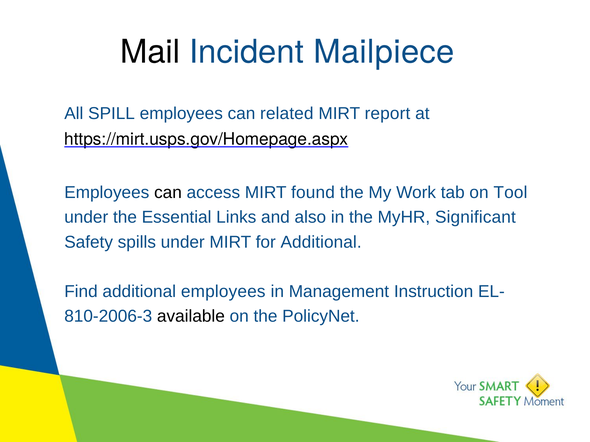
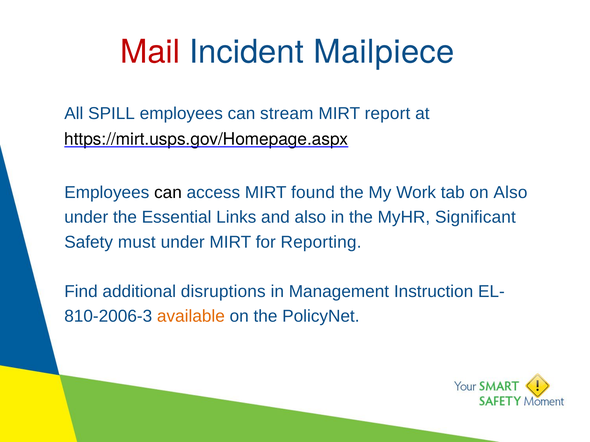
Mail colour: black -> red
related: related -> stream
on Tool: Tool -> Also
spills: spills -> must
for Additional: Additional -> Reporting
additional employees: employees -> disruptions
available colour: black -> orange
